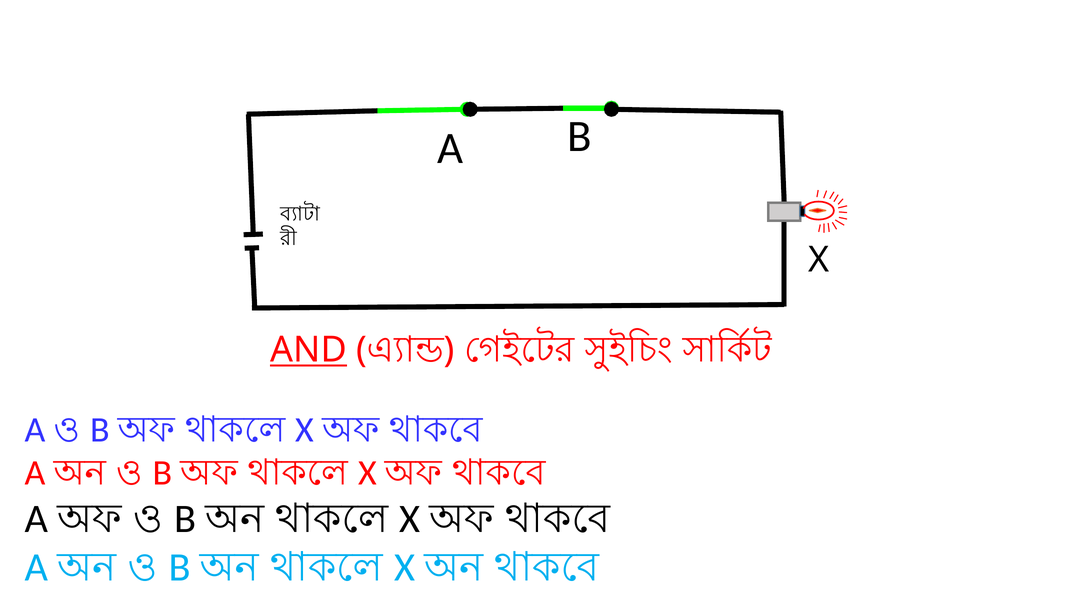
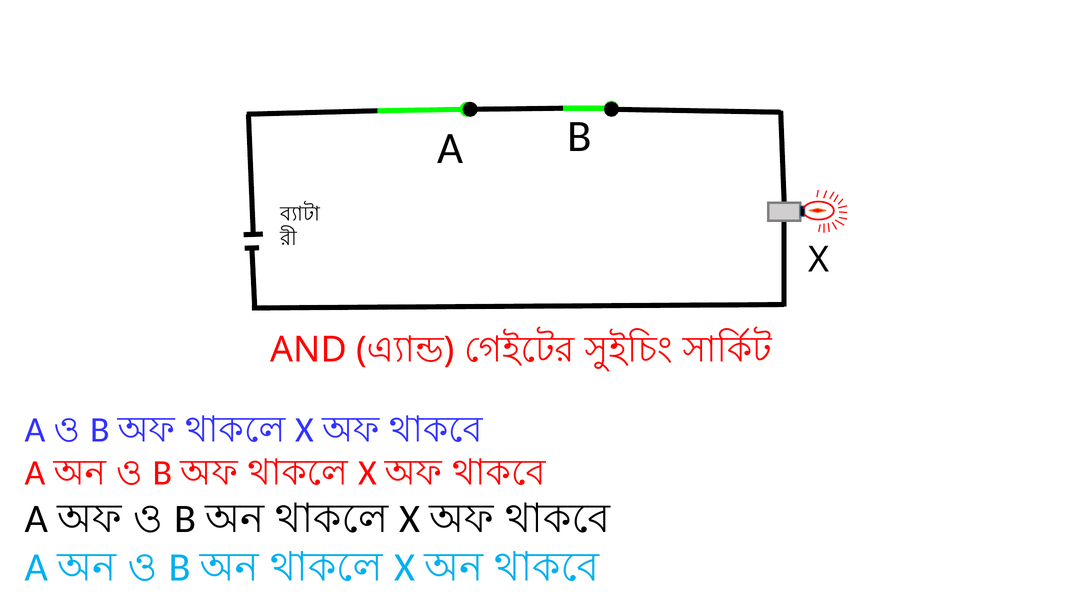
AND underline: present -> none
